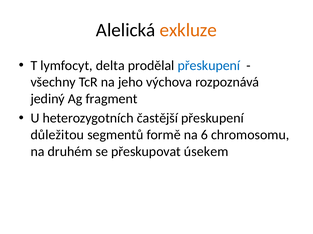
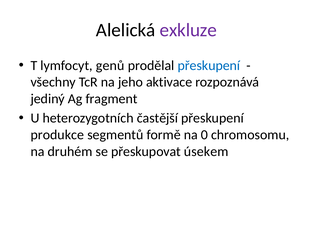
exkluze colour: orange -> purple
delta: delta -> genů
výchova: výchova -> aktivace
důležitou: důležitou -> produkce
6: 6 -> 0
